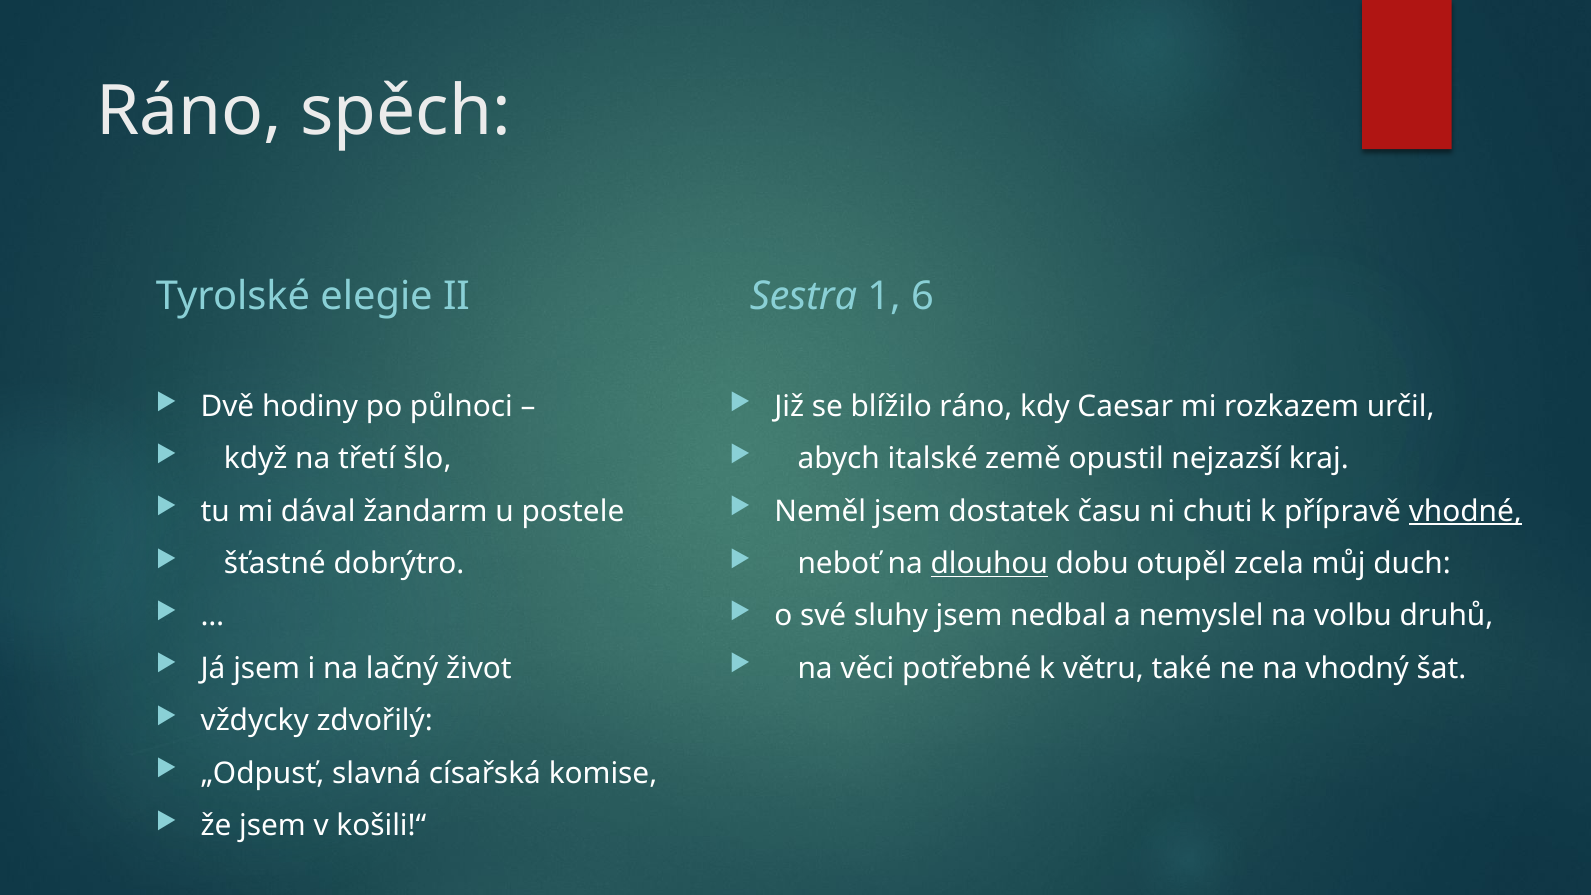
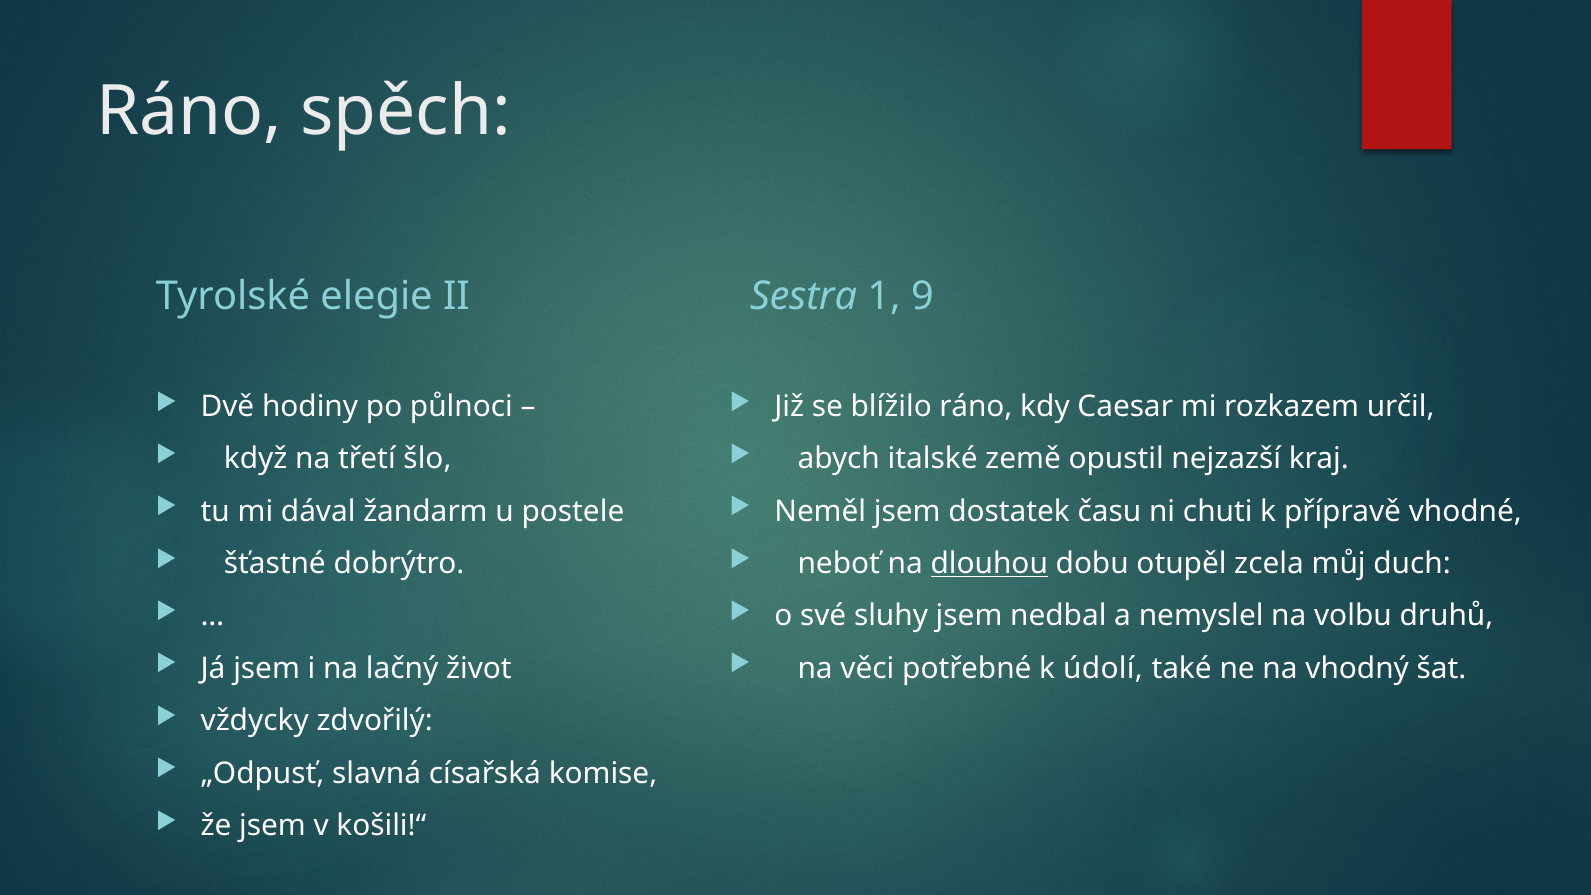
6: 6 -> 9
vhodné underline: present -> none
větru: větru -> údolí
